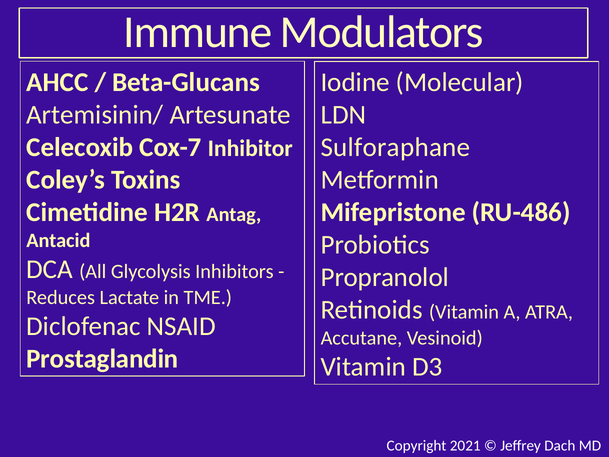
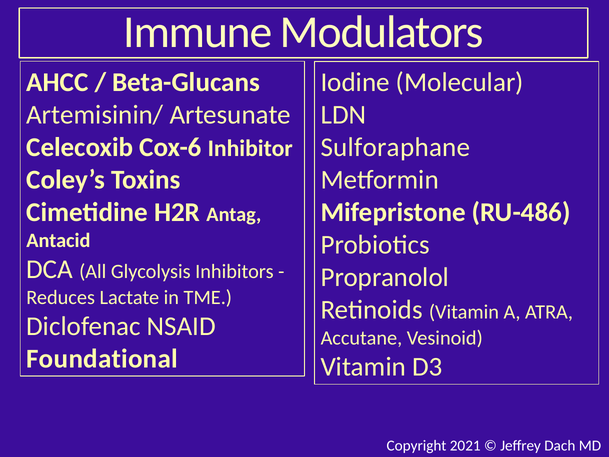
Cox-7: Cox-7 -> Cox-6
Prostaglandin: Prostaglandin -> Foundational
